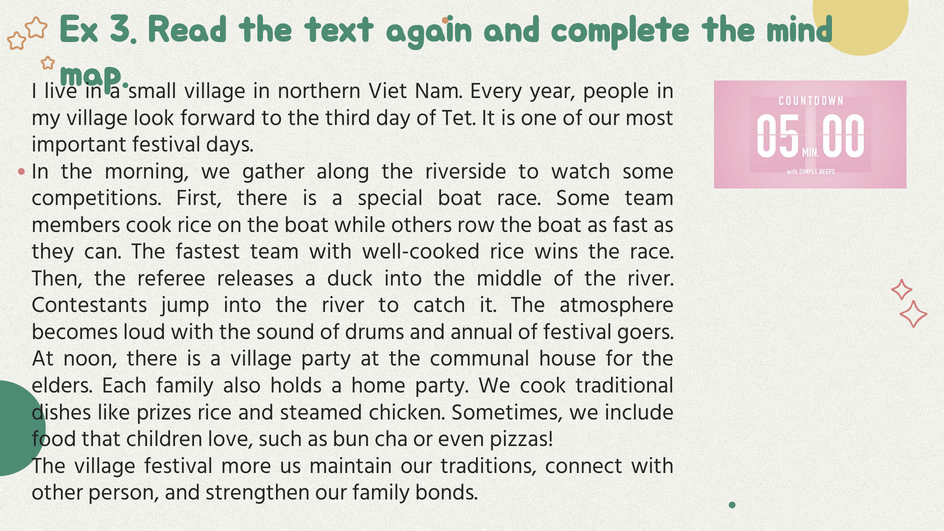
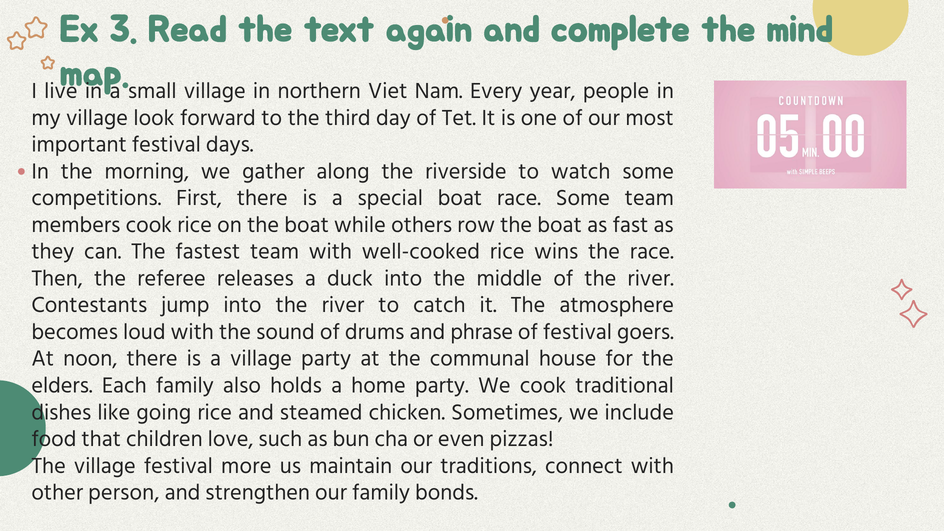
annual: annual -> phrase
prizes: prizes -> going
